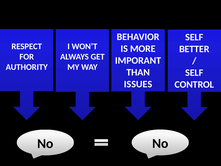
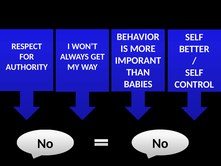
ISSUES: ISSUES -> BABIES
